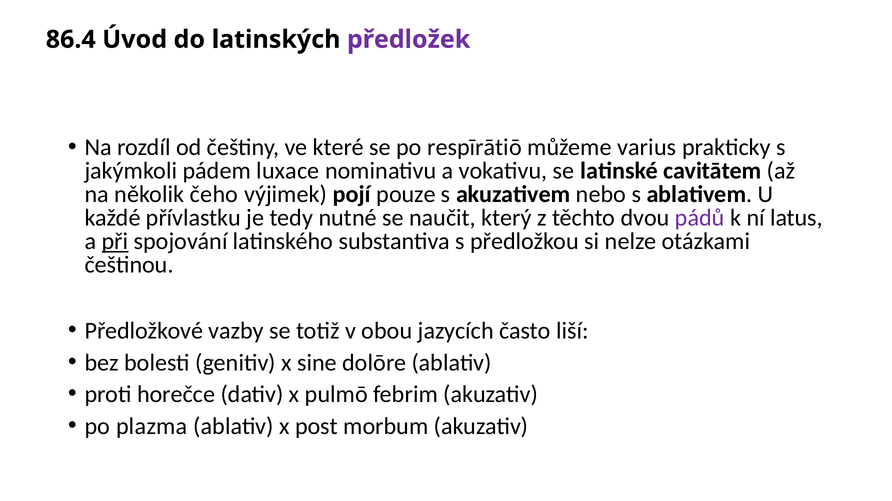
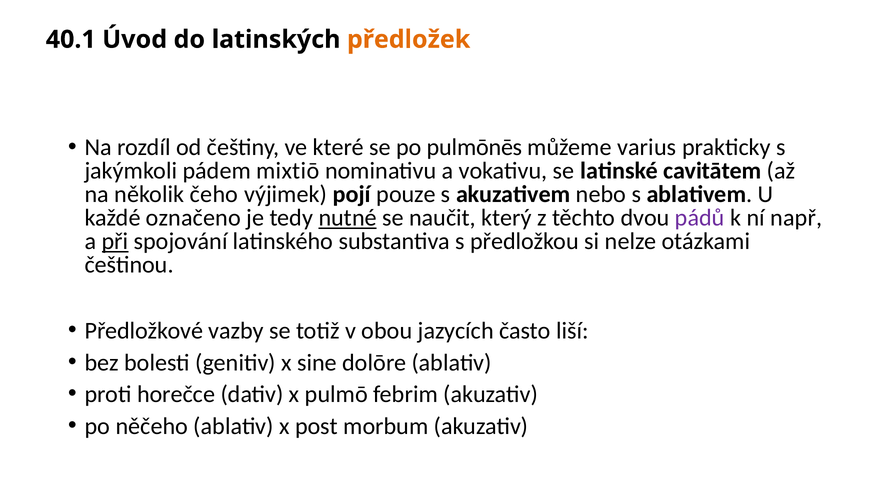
86.4: 86.4 -> 40.1
předložek colour: purple -> orange
respīrātiō: respīrātiō -> pulmōnēs
luxace: luxace -> mixtiō
přívlastku: přívlastku -> označeno
nutné underline: none -> present
latus: latus -> např
plazma: plazma -> něčeho
